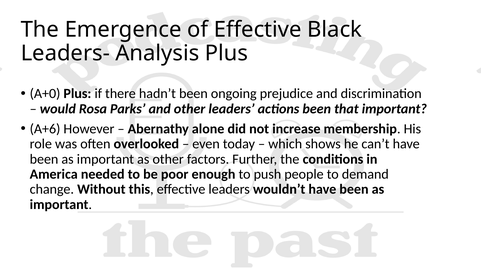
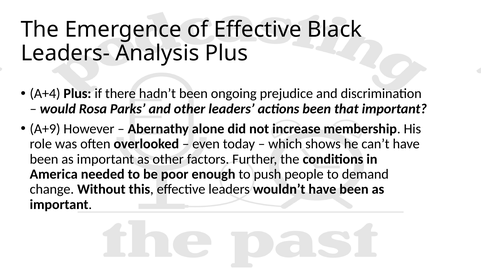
A+0: A+0 -> A+4
A+6: A+6 -> A+9
